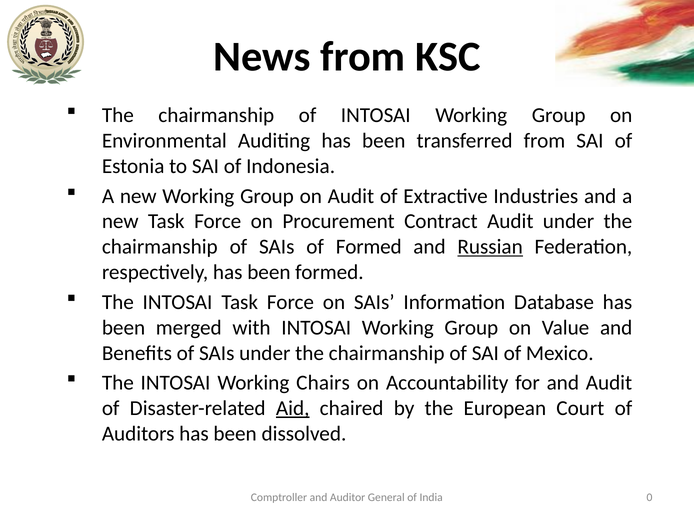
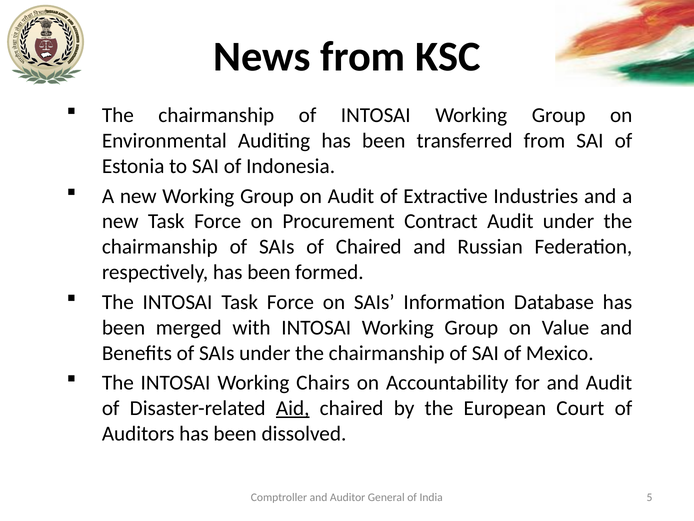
of Formed: Formed -> Chaired
Russian underline: present -> none
0: 0 -> 5
